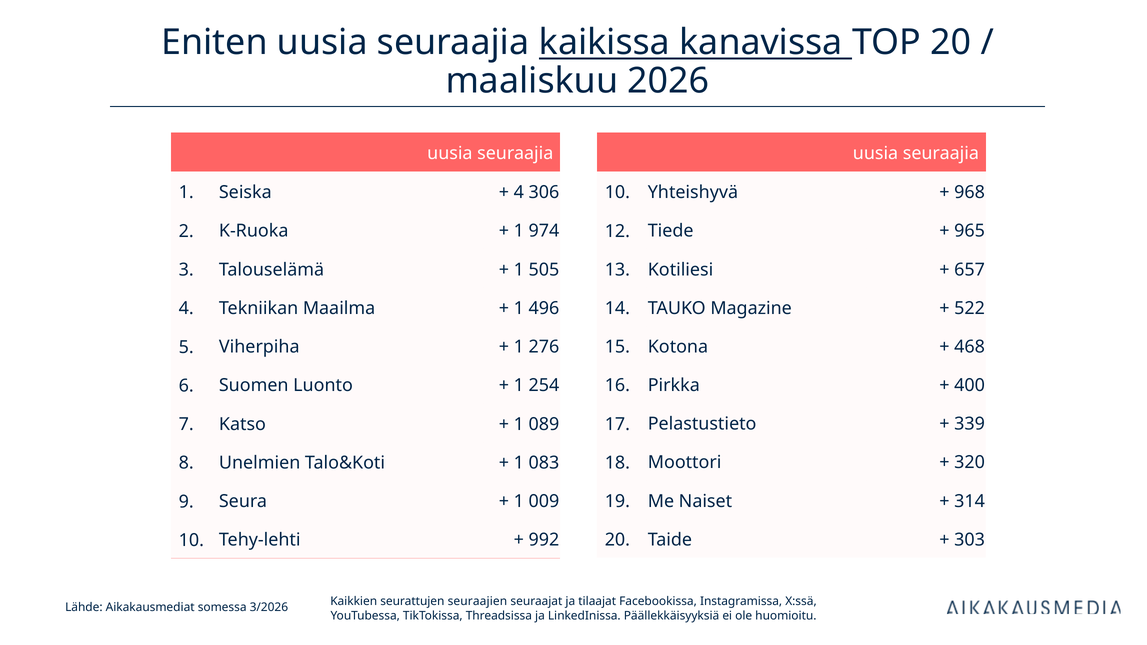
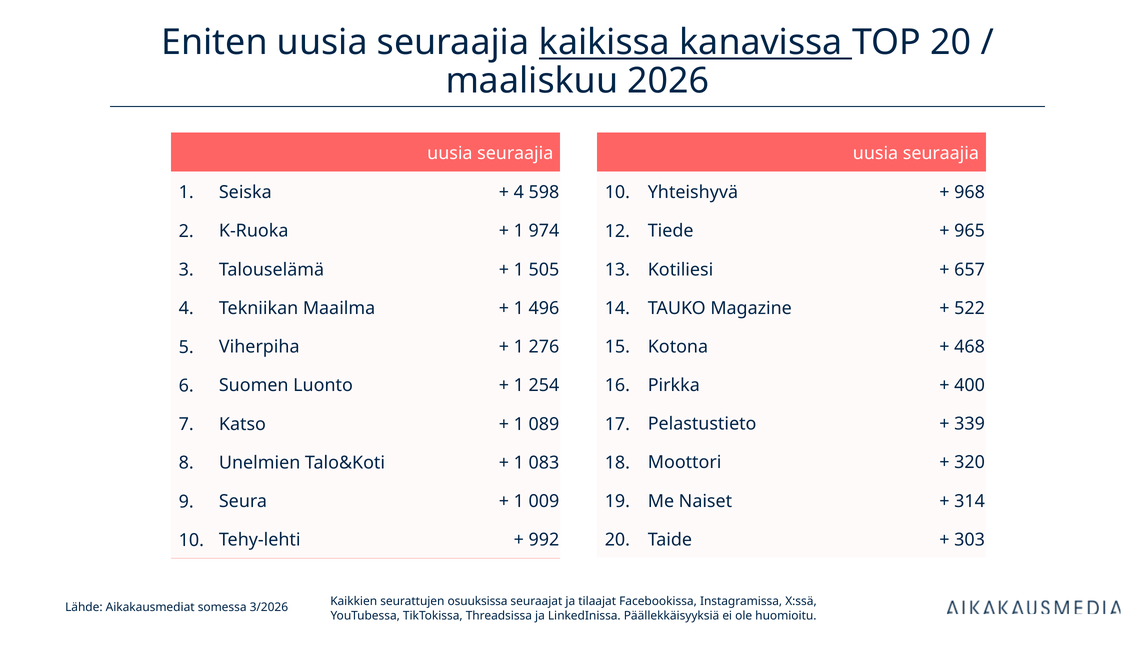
306: 306 -> 598
seuraajien: seuraajien -> osuuksissa
